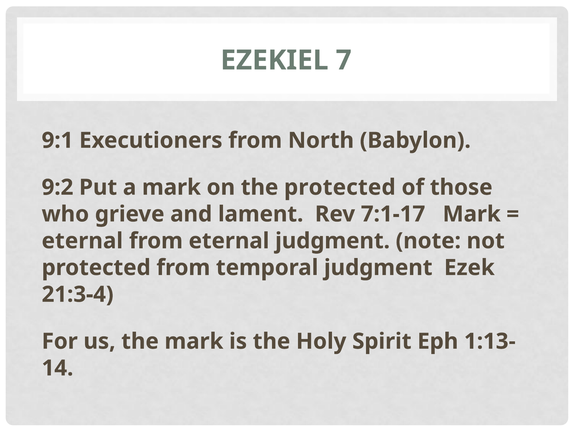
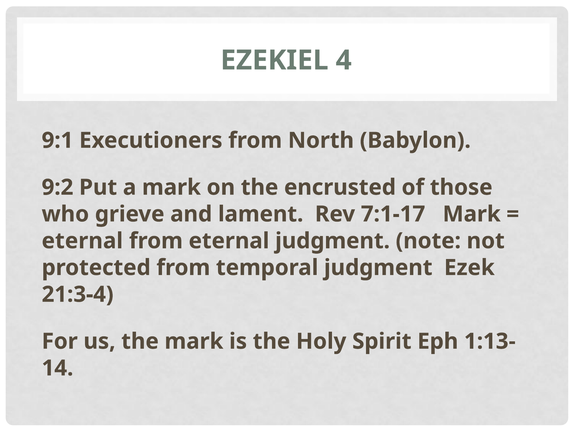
7: 7 -> 4
the protected: protected -> encrusted
